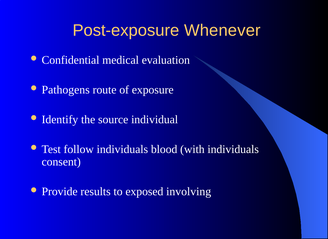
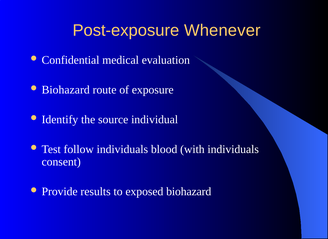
Pathogens at (66, 90): Pathogens -> Biohazard
exposed involving: involving -> biohazard
